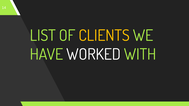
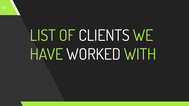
CLIENTS colour: yellow -> white
